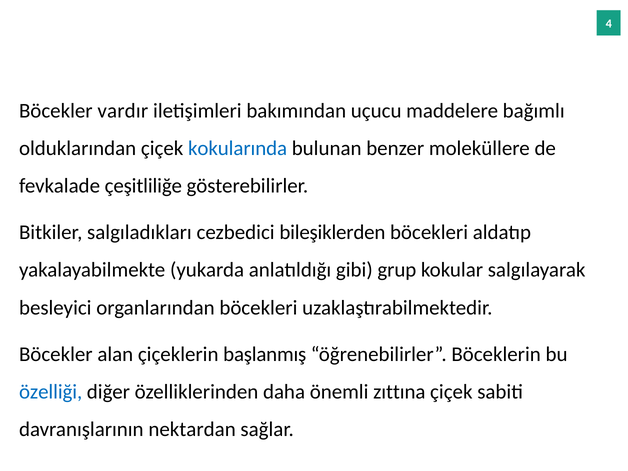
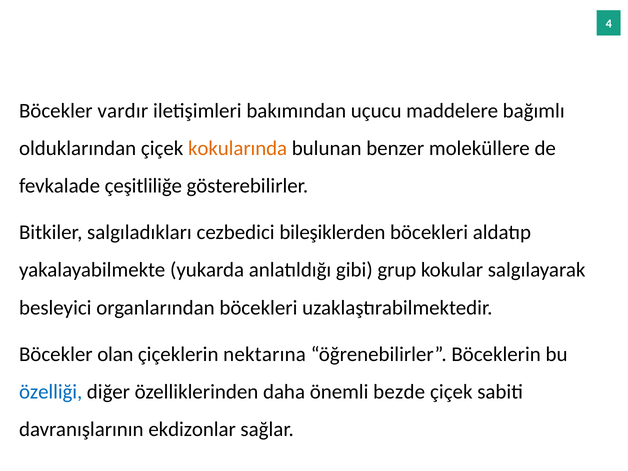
kokularında colour: blue -> orange
alan: alan -> olan
başlanmış: başlanmış -> nektarına
zıttına: zıttına -> bezde
nektardan: nektardan -> ekdizonlar
